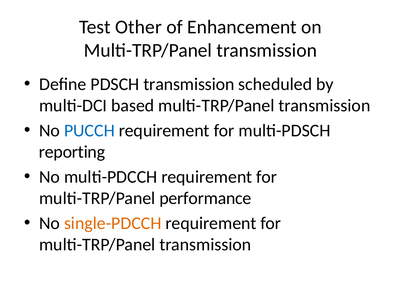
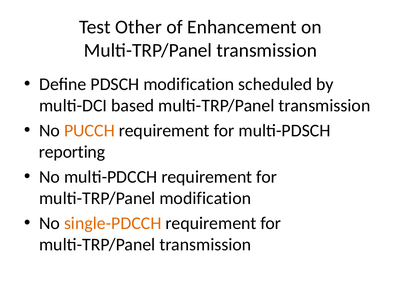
PDSCH transmission: transmission -> modification
PUCCH colour: blue -> orange
multi-TRP/Panel performance: performance -> modification
